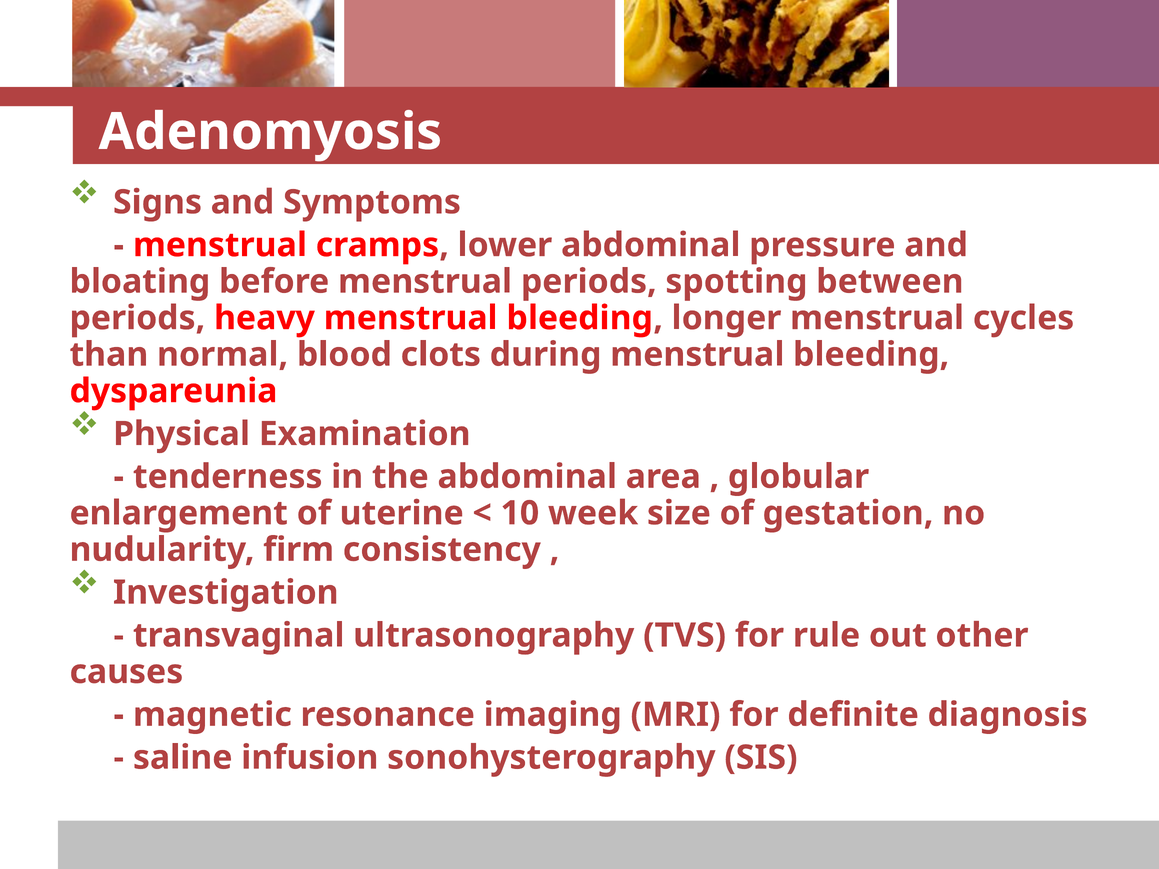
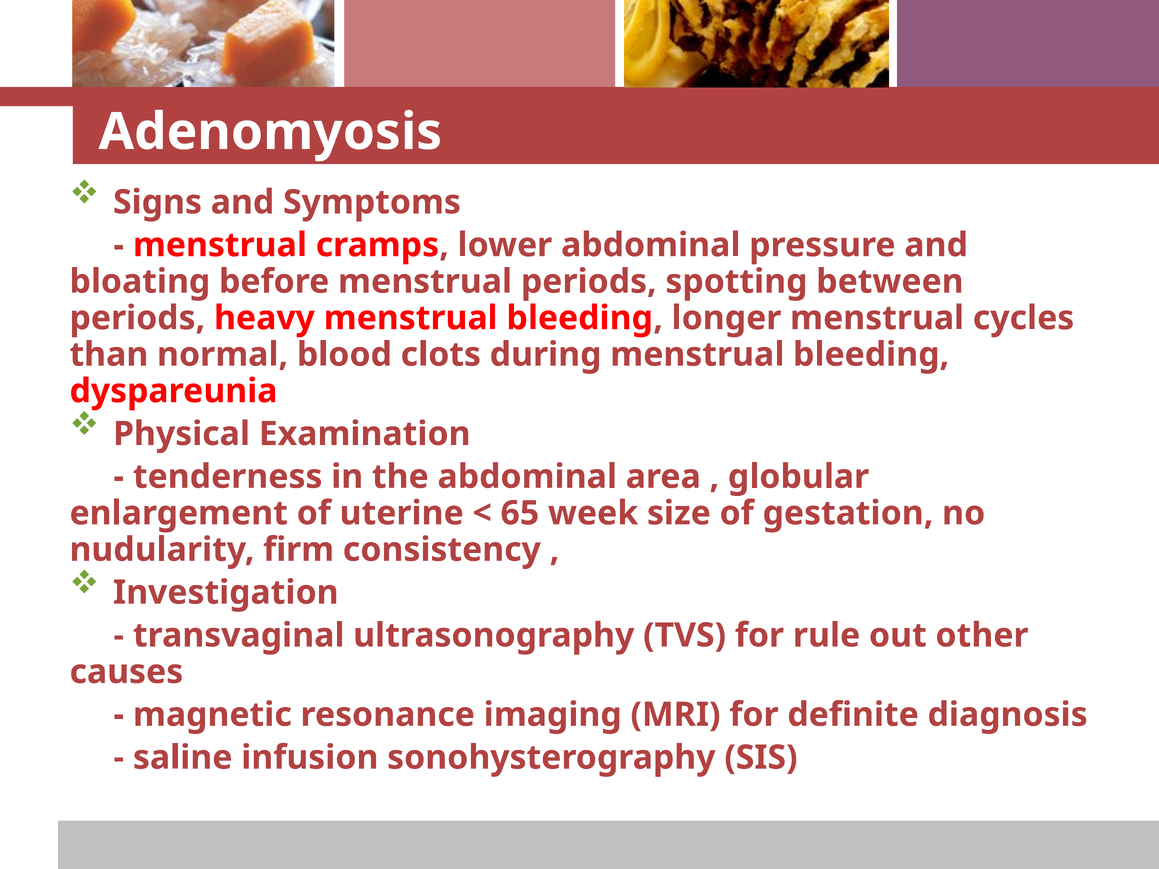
10: 10 -> 65
